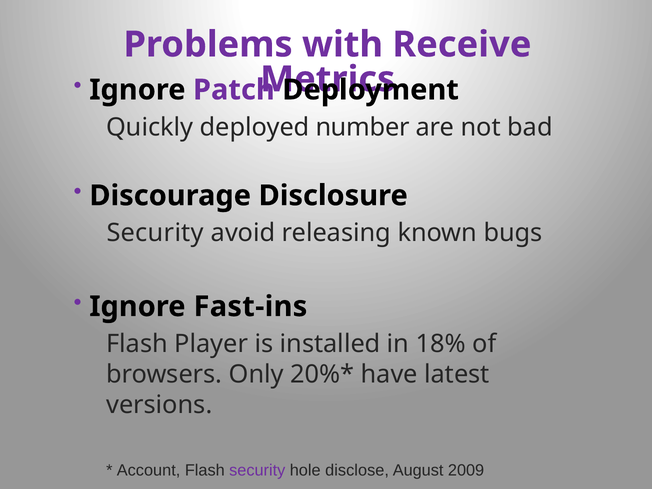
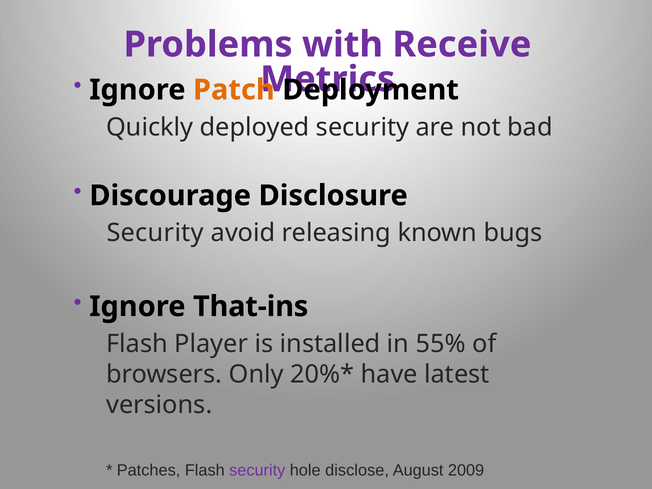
Patch colour: purple -> orange
deployed number: number -> security
Fast-ins: Fast-ins -> That-ins
18%: 18% -> 55%
Account: Account -> Patches
